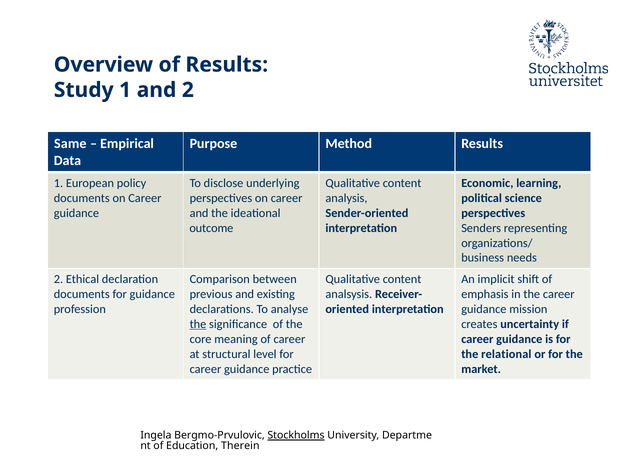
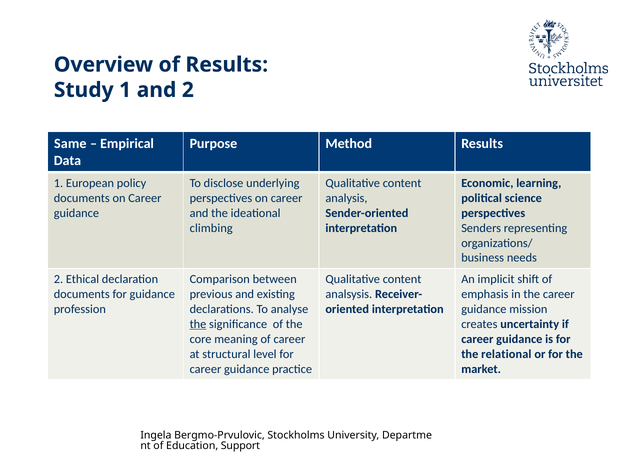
outcome: outcome -> climbing
Stockholms underline: present -> none
Therein: Therein -> Support
